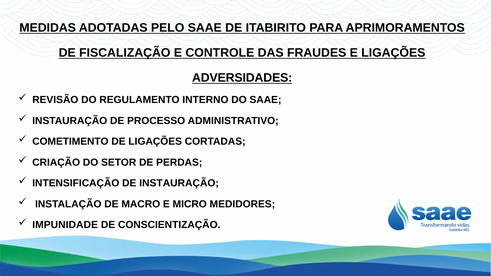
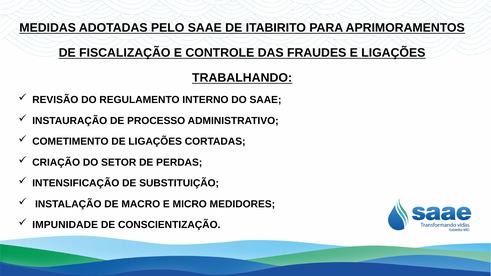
ADVERSIDADES: ADVERSIDADES -> TRABALHANDO
DE INSTAURAÇÃO: INSTAURAÇÃO -> SUBSTITUIÇÃO
